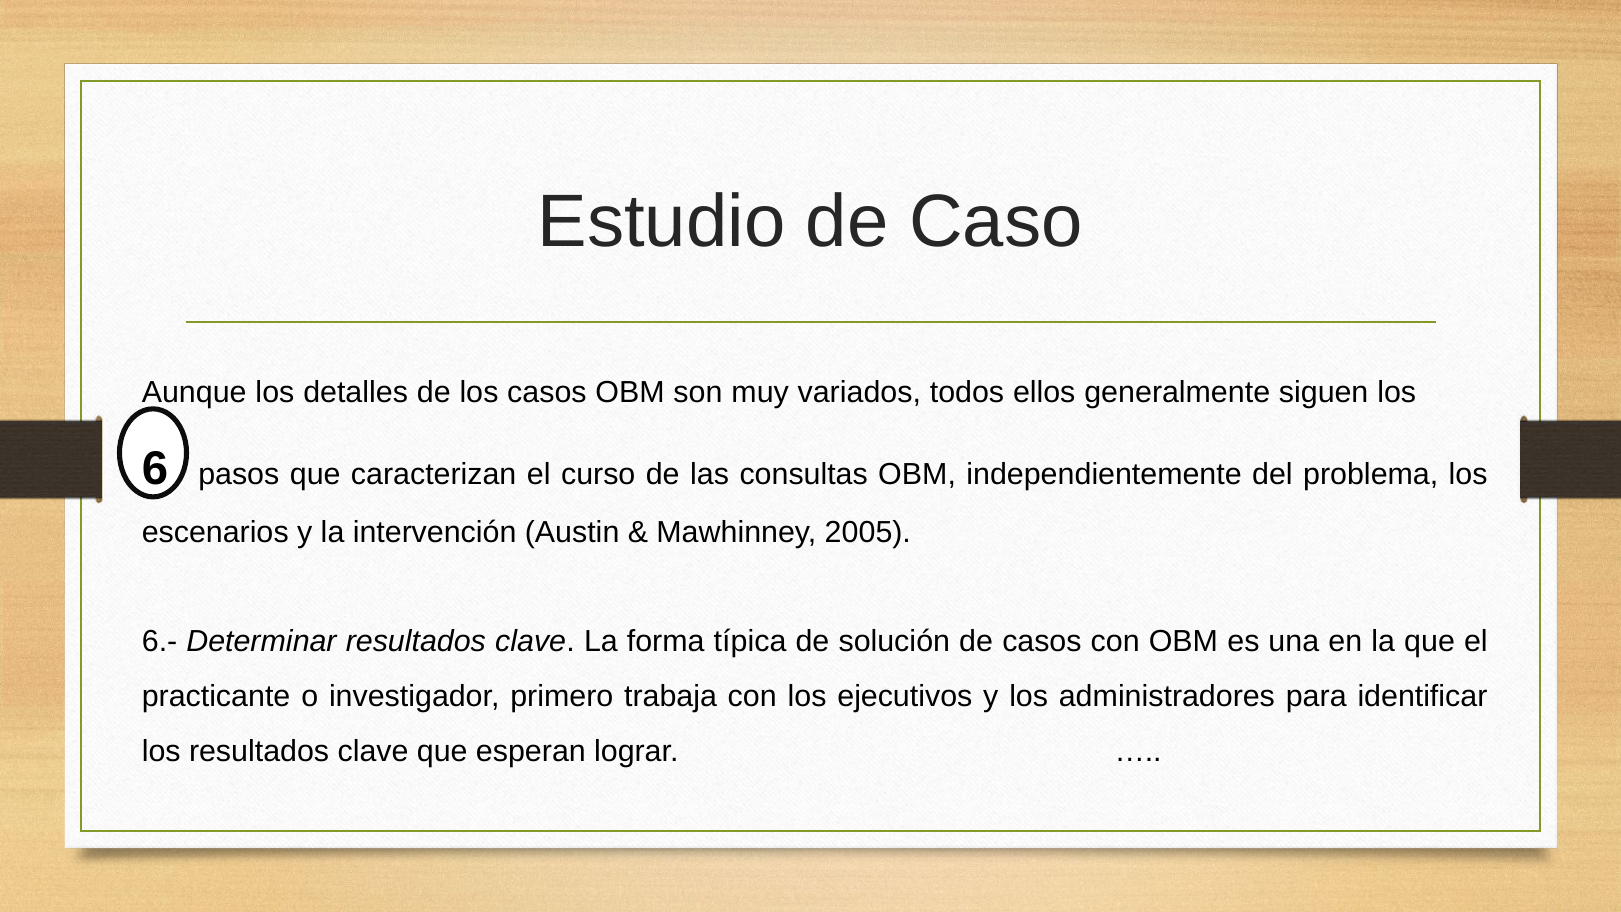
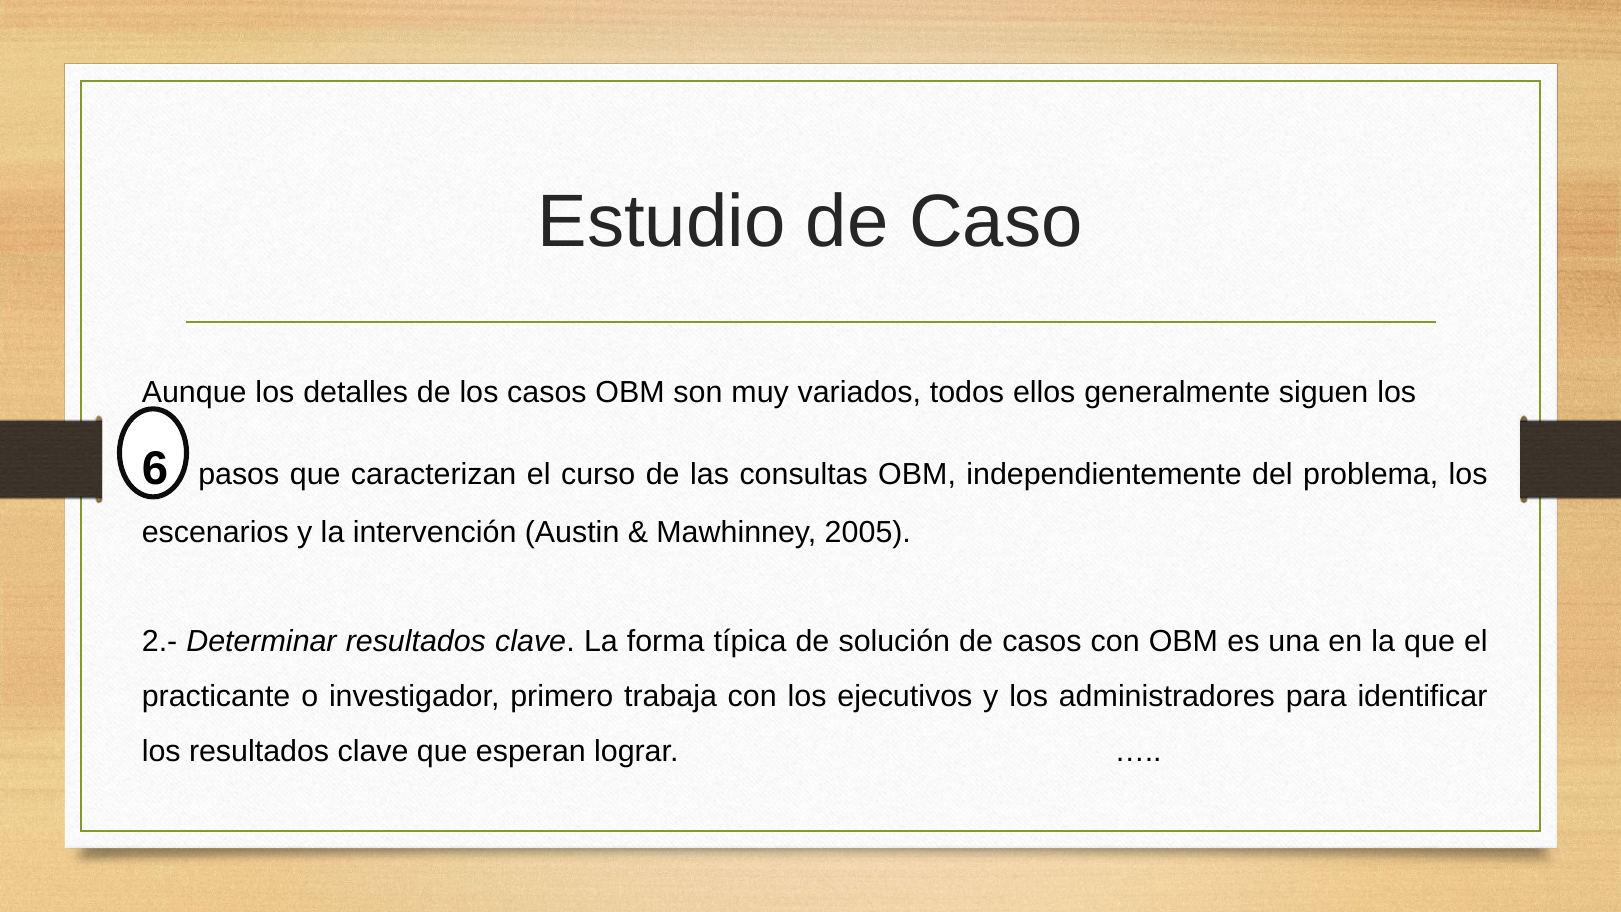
6.-: 6.- -> 2.-
